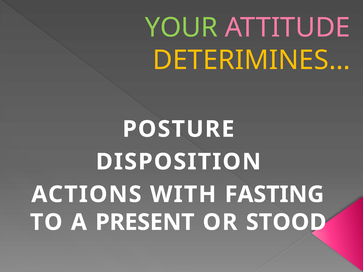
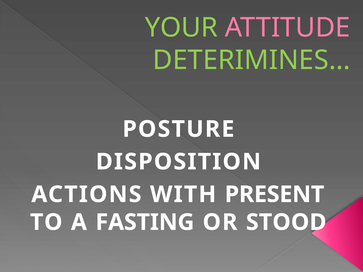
DETERIMINES… colour: yellow -> light green
FASTING: FASTING -> PRESENT
PRESENT: PRESENT -> FASTING
